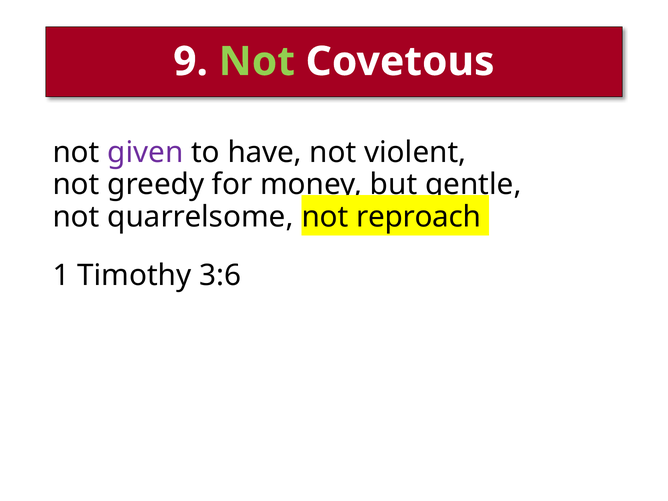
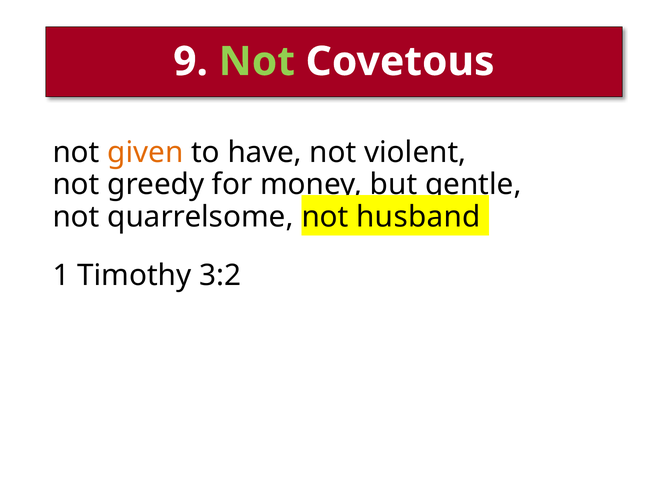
given colour: purple -> orange
reproach: reproach -> husband
3:6: 3:6 -> 3:2
